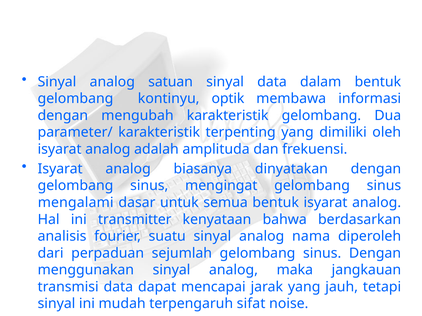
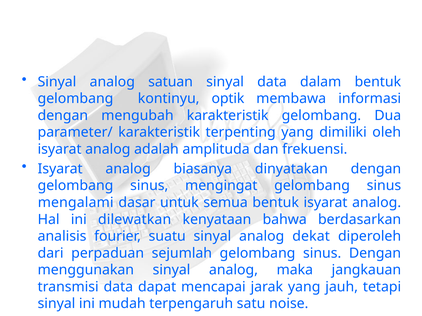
transmitter: transmitter -> dilewatkan
nama: nama -> dekat
sifat: sifat -> satu
